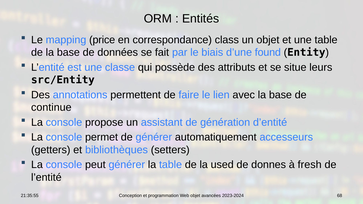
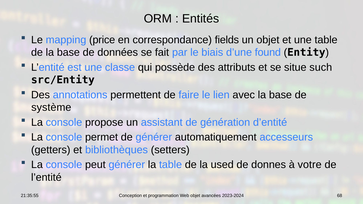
class: class -> fields
leurs: leurs -> such
continue: continue -> système
fresh: fresh -> votre
